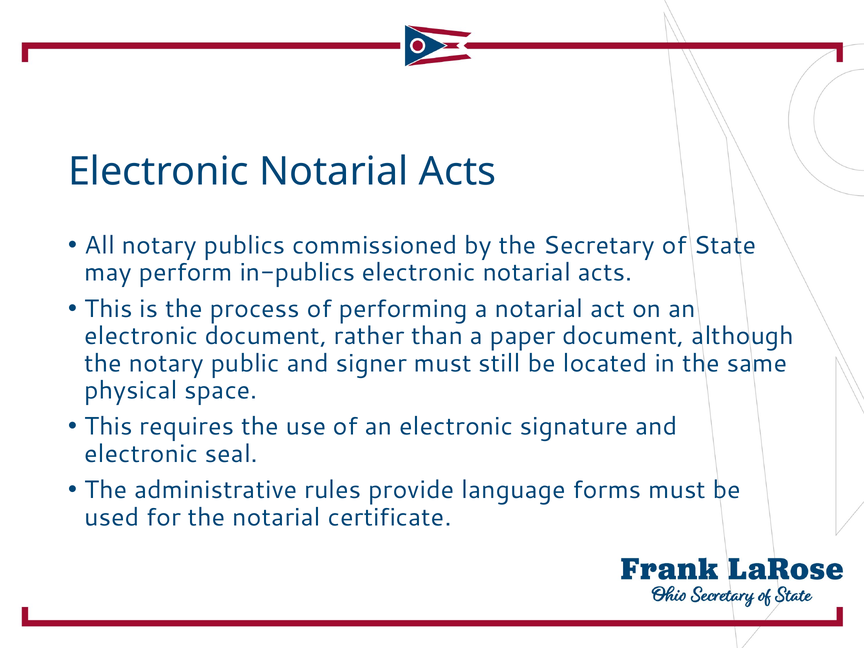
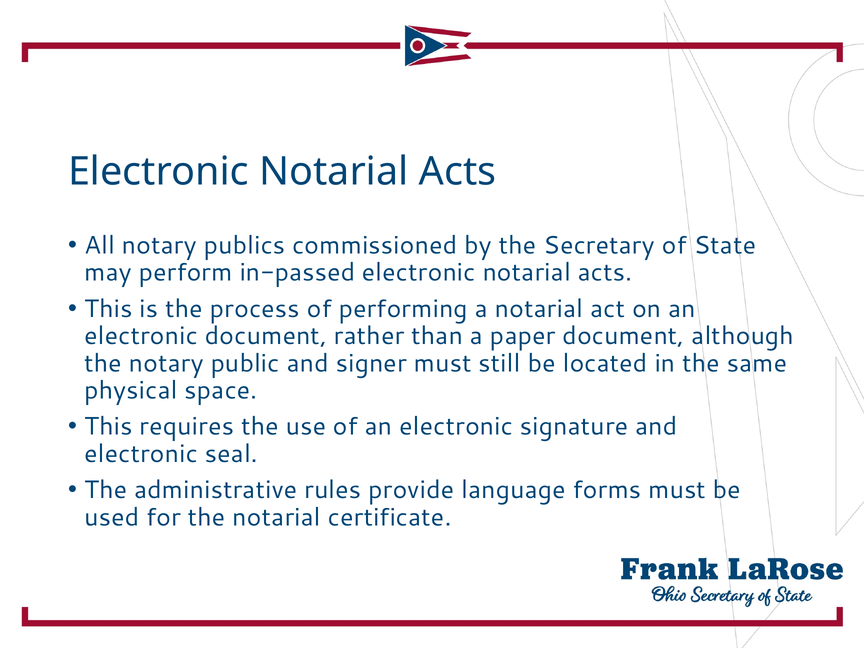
in-publics: in-publics -> in-passed
